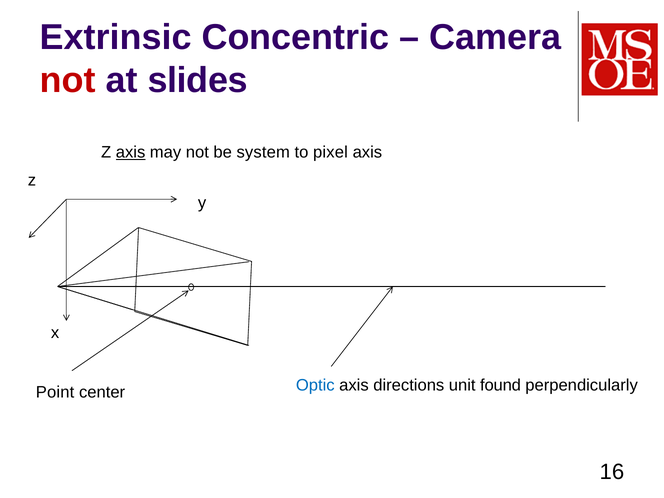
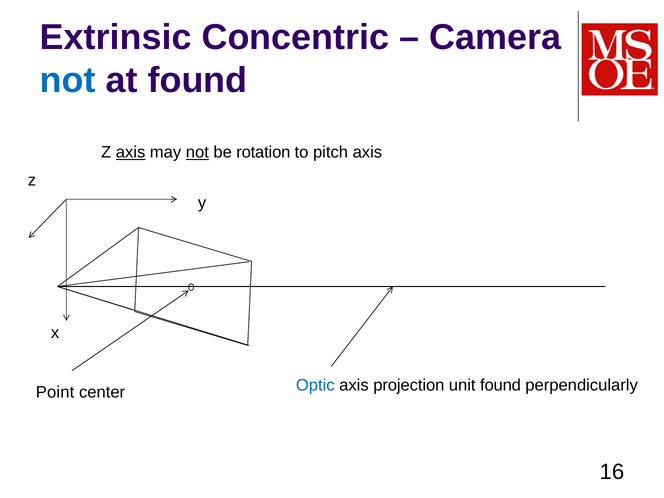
not at (68, 81) colour: red -> blue
at slides: slides -> found
not at (197, 152) underline: none -> present
system: system -> rotation
pixel: pixel -> pitch
directions: directions -> projection
